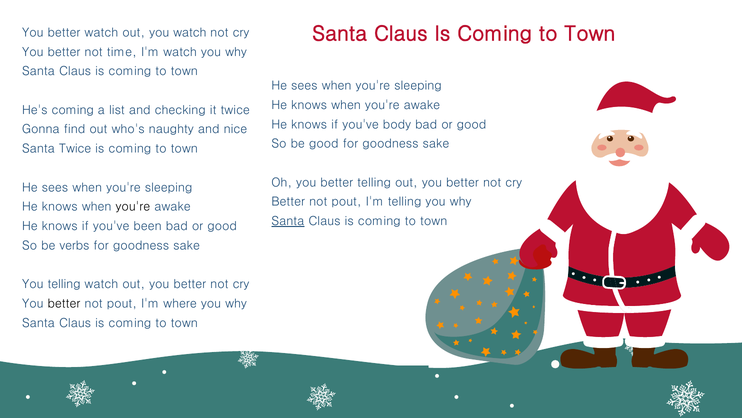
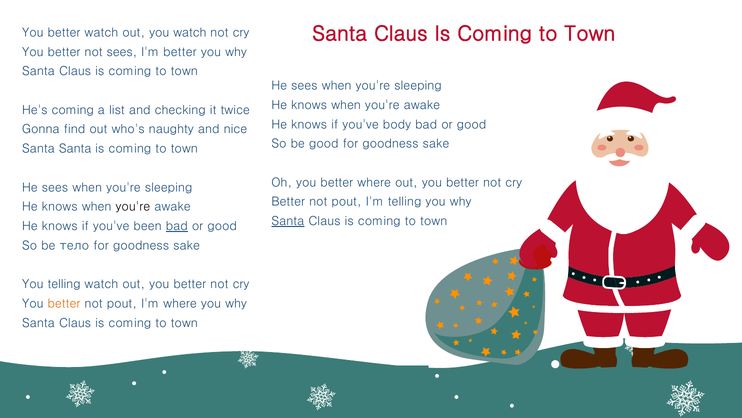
not time: time -> sees
I'm watch: watch -> better
Santa Twice: Twice -> Santa
better telling: telling -> where
bad at (177, 226) underline: none -> present
verbs: verbs -> тело
better at (64, 303) colour: black -> orange
